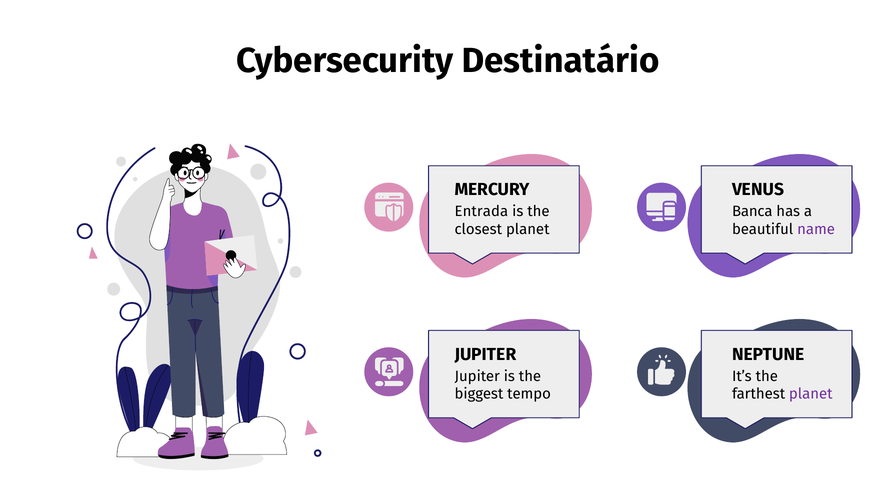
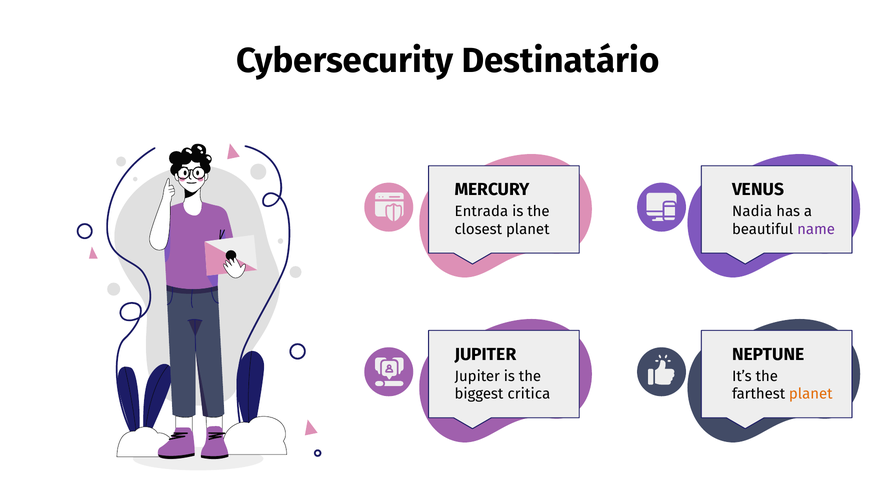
Banca: Banca -> Nadia
tempo: tempo -> critica
planet at (811, 394) colour: purple -> orange
